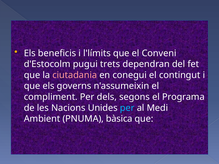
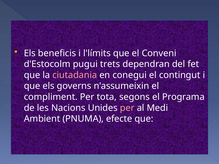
dels: dels -> tota
per at (127, 108) colour: light blue -> pink
bàsica: bàsica -> efecte
